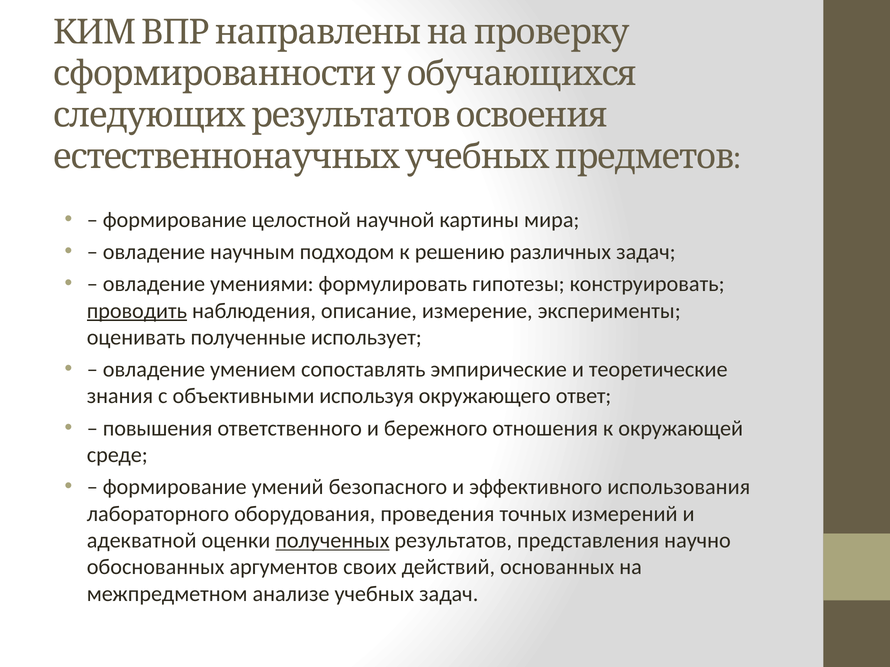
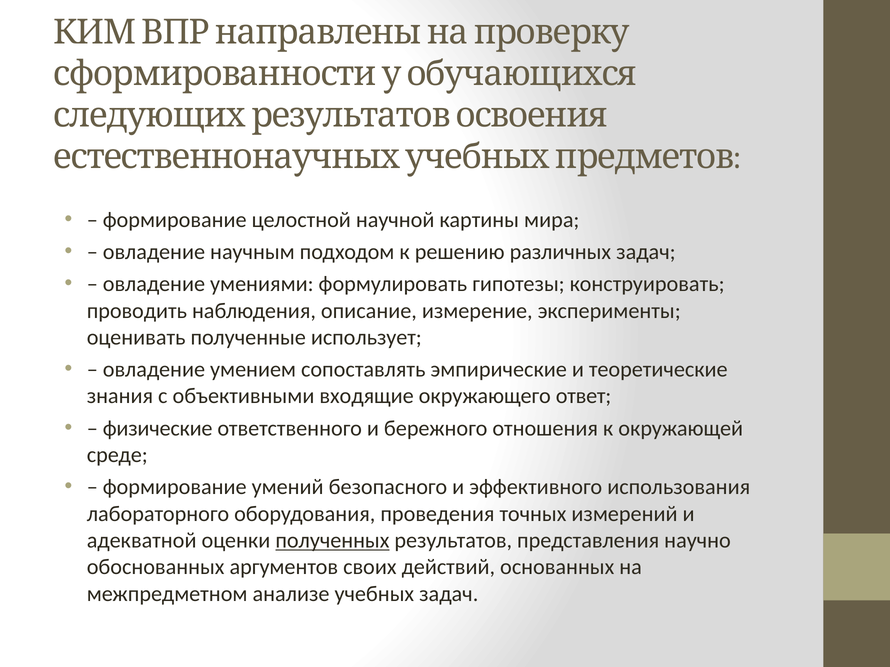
проводить underline: present -> none
используя: используя -> входящие
повышения: повышения -> физические
